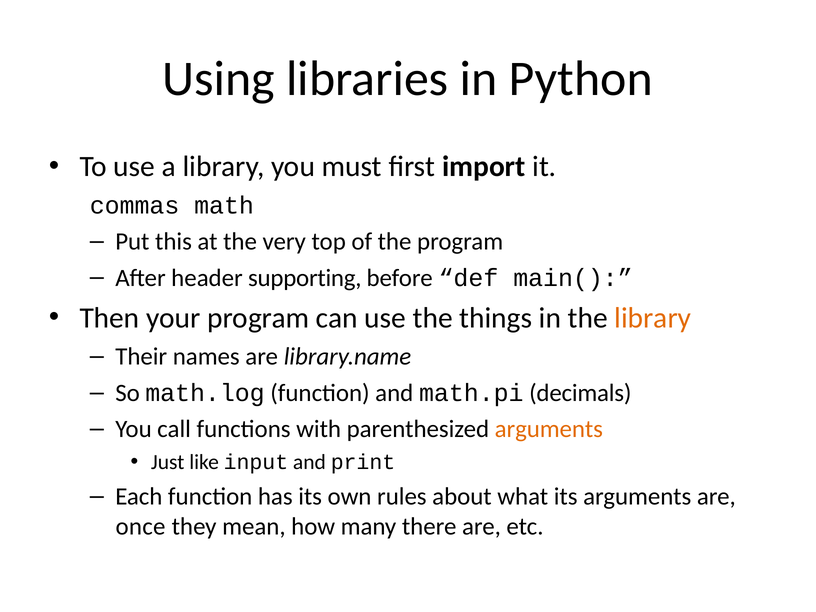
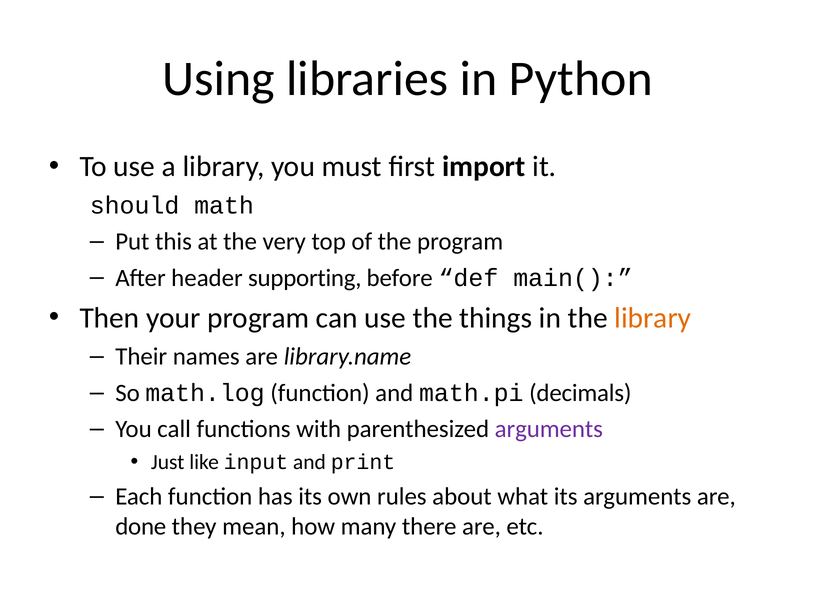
commas: commas -> should
arguments at (549, 429) colour: orange -> purple
once: once -> done
